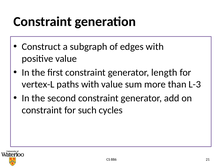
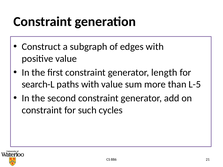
vertex-L: vertex-L -> search-L
L-3: L-3 -> L-5
